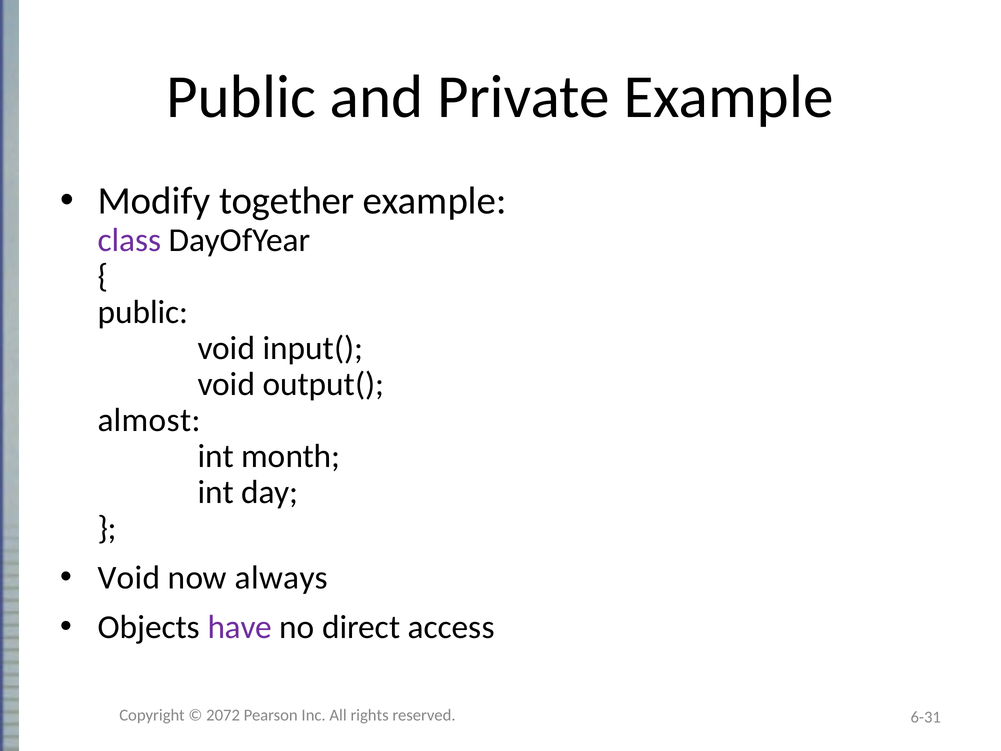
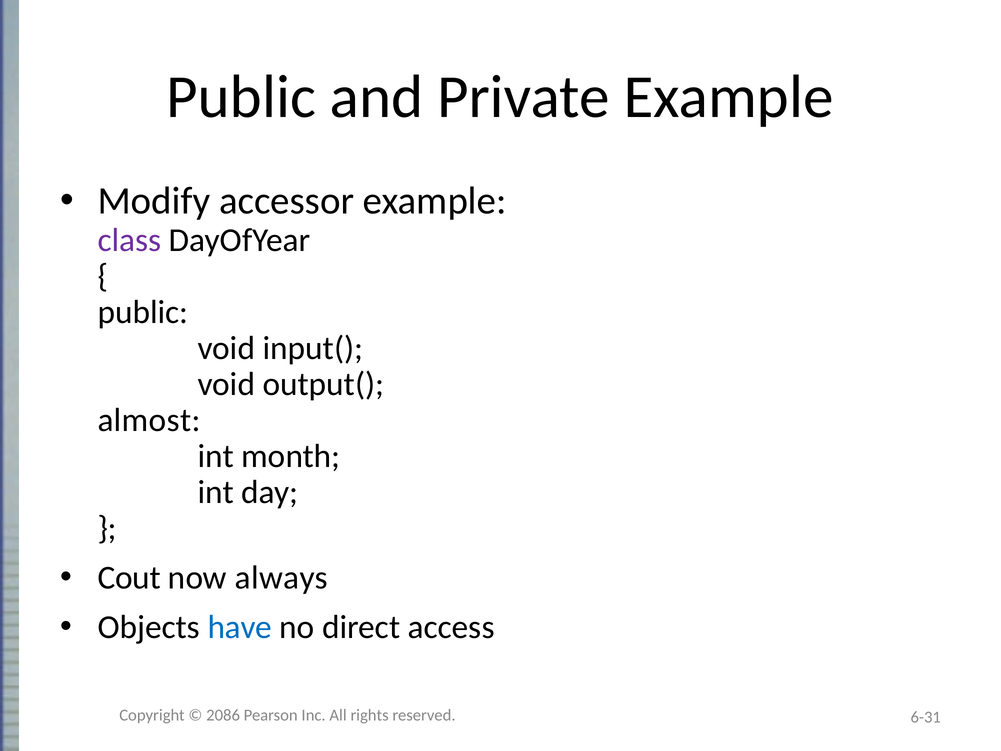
together: together -> accessor
Void at (129, 578): Void -> Cout
have colour: purple -> blue
2072: 2072 -> 2086
